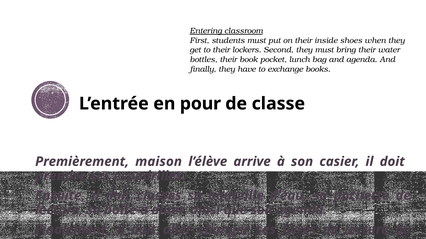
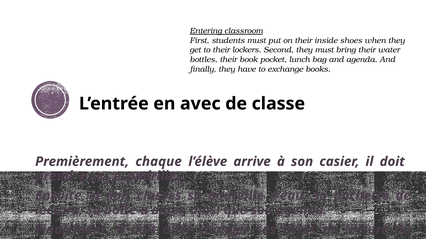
pour: pour -> avec
maison: maison -> chaque
